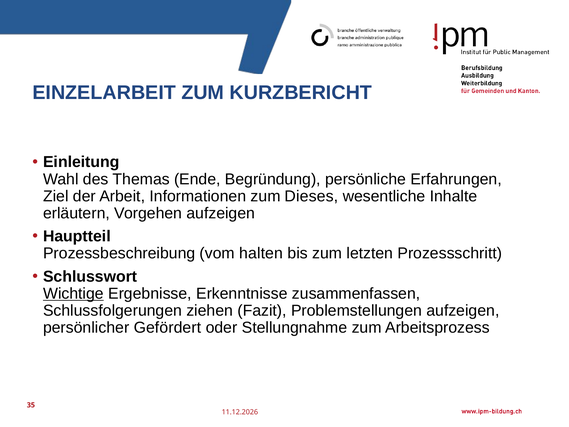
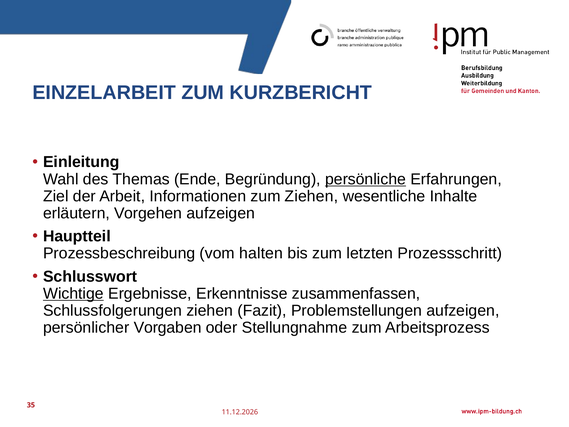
persönliche underline: none -> present
zum Dieses: Dieses -> Ziehen
Gefördert: Gefördert -> Vorgaben
